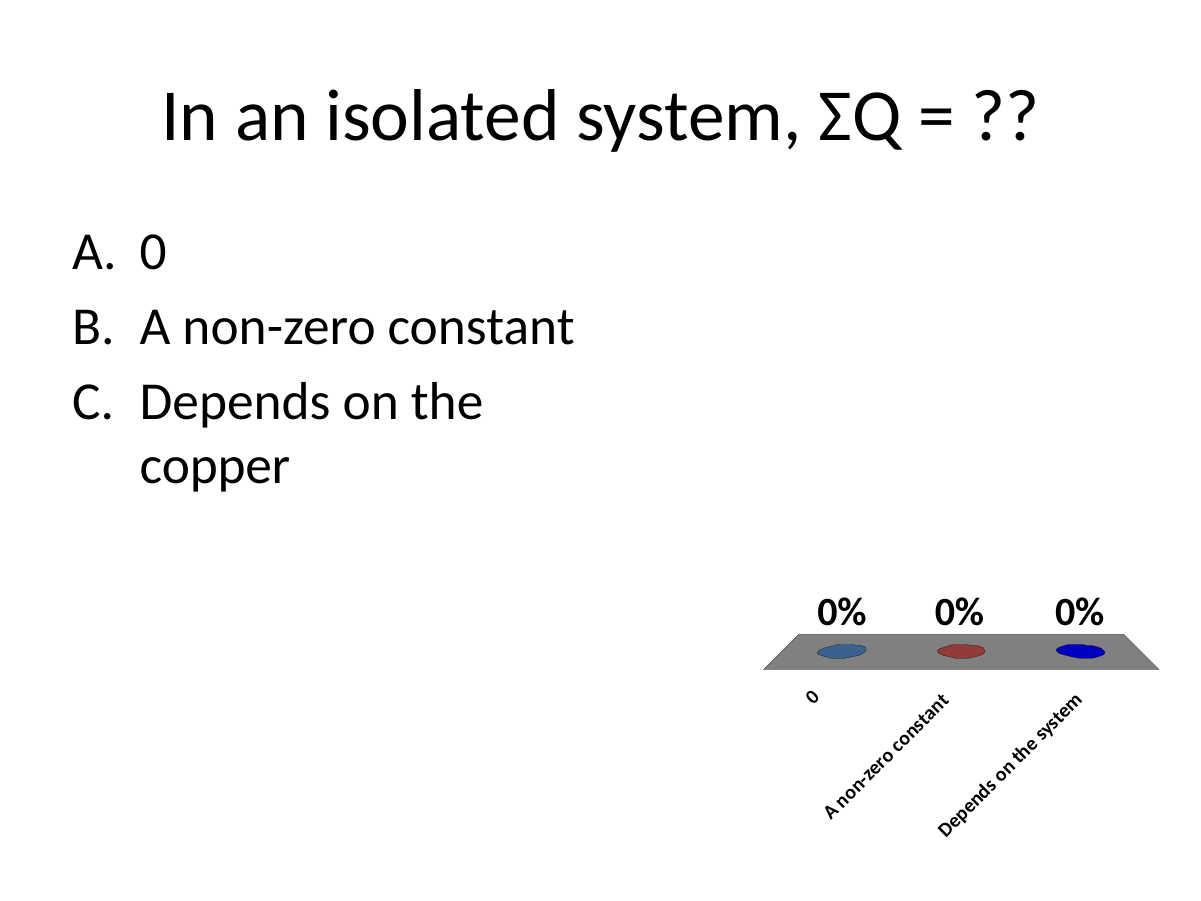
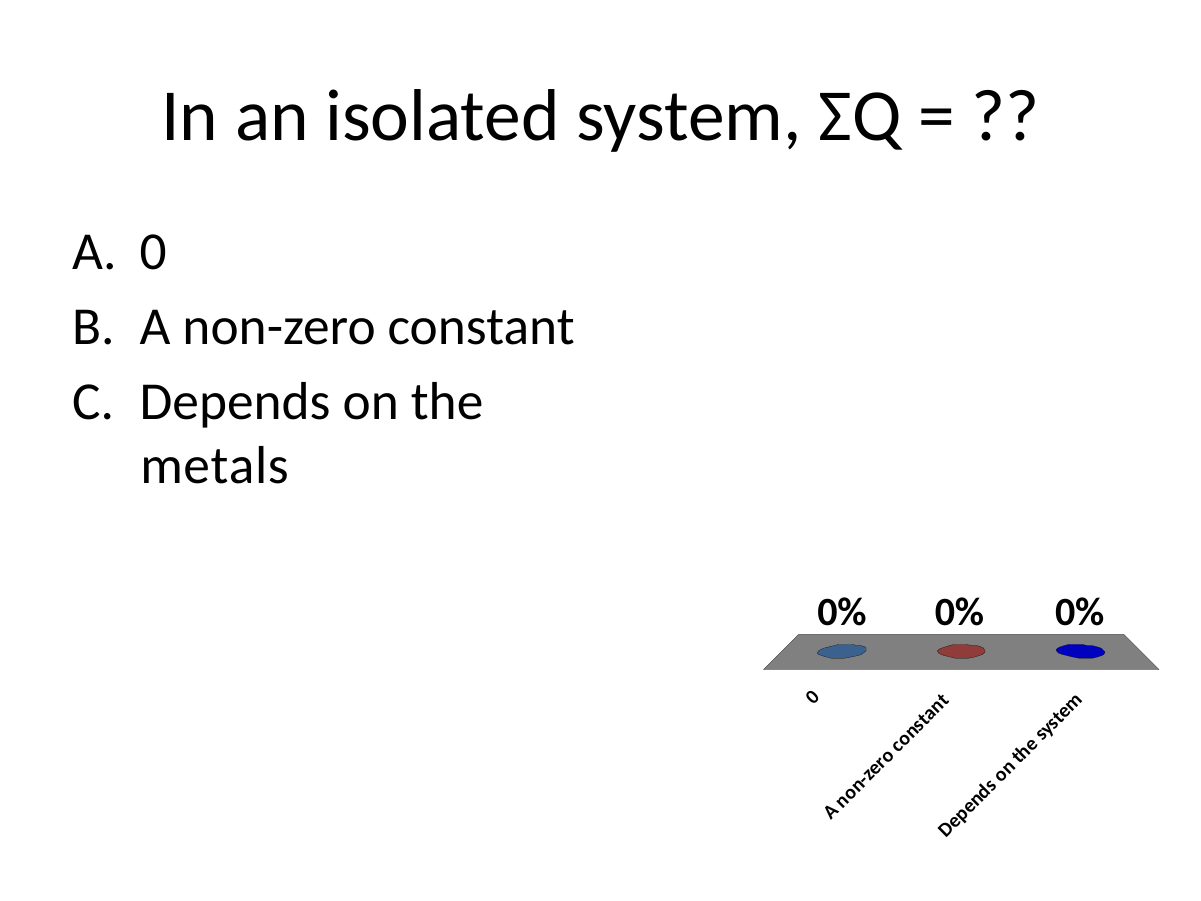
copper: copper -> metals
